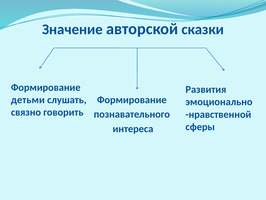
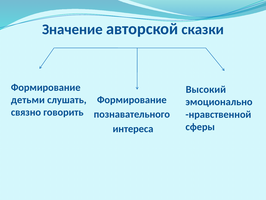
Развития: Развития -> Высокий
